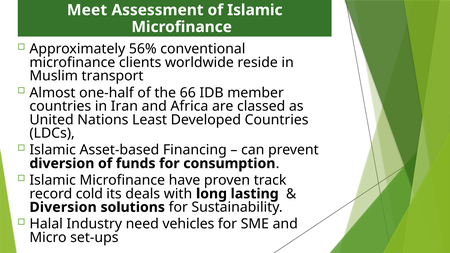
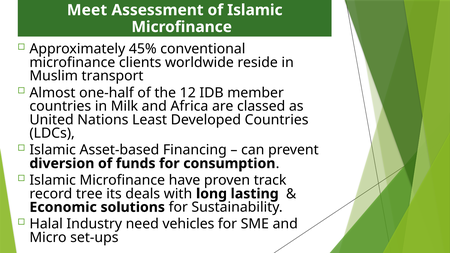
56%: 56% -> 45%
66: 66 -> 12
Iran: Iran -> Milk
cold: cold -> tree
Diversion at (63, 207): Diversion -> Economic
